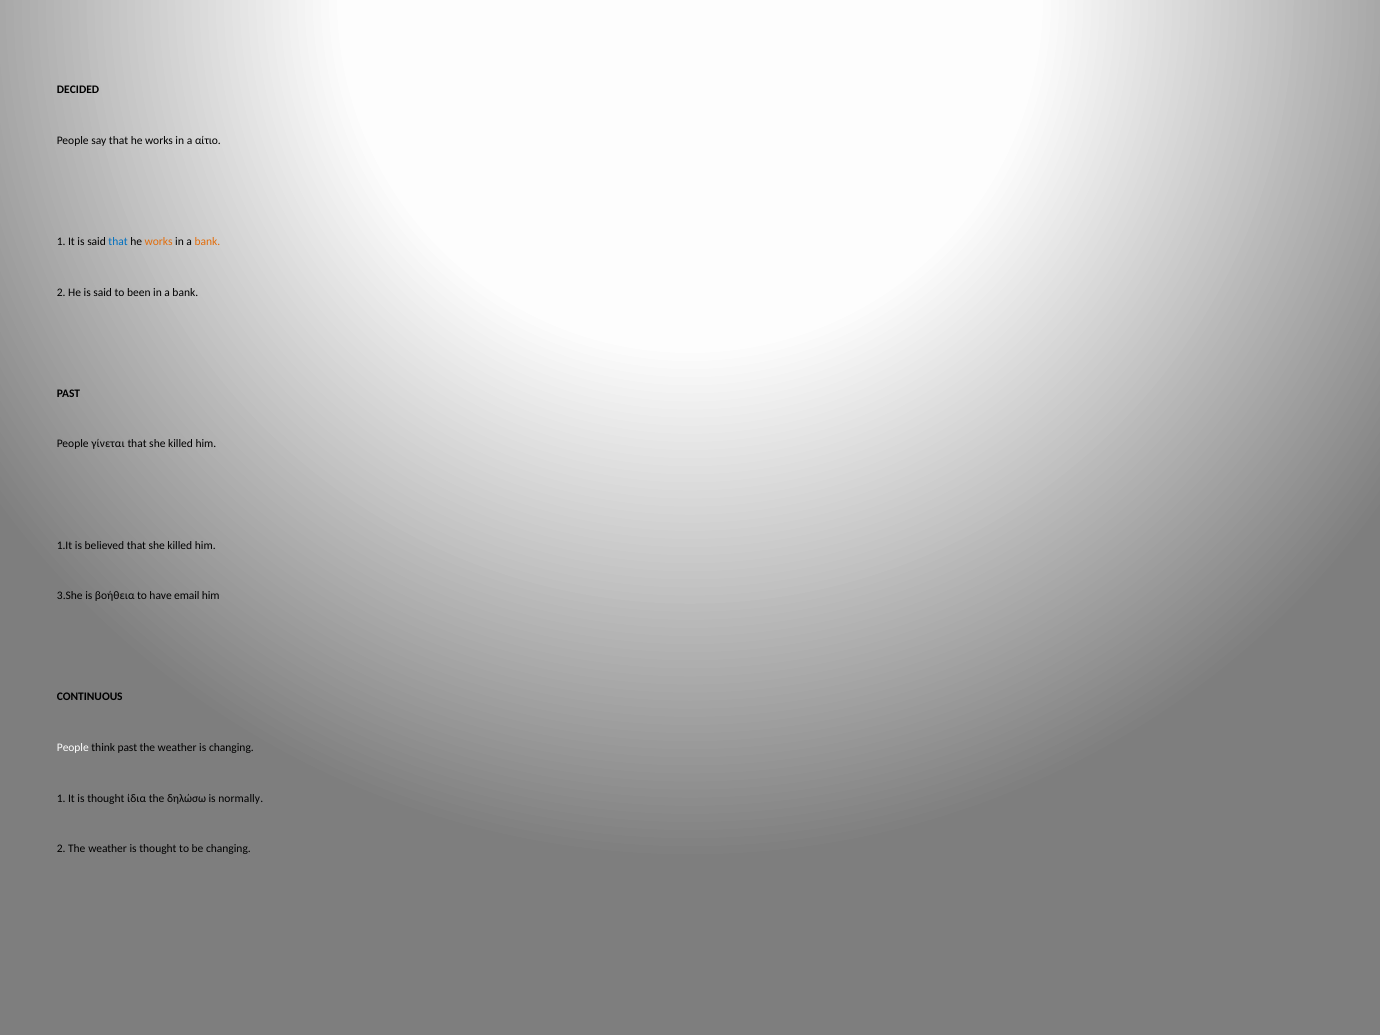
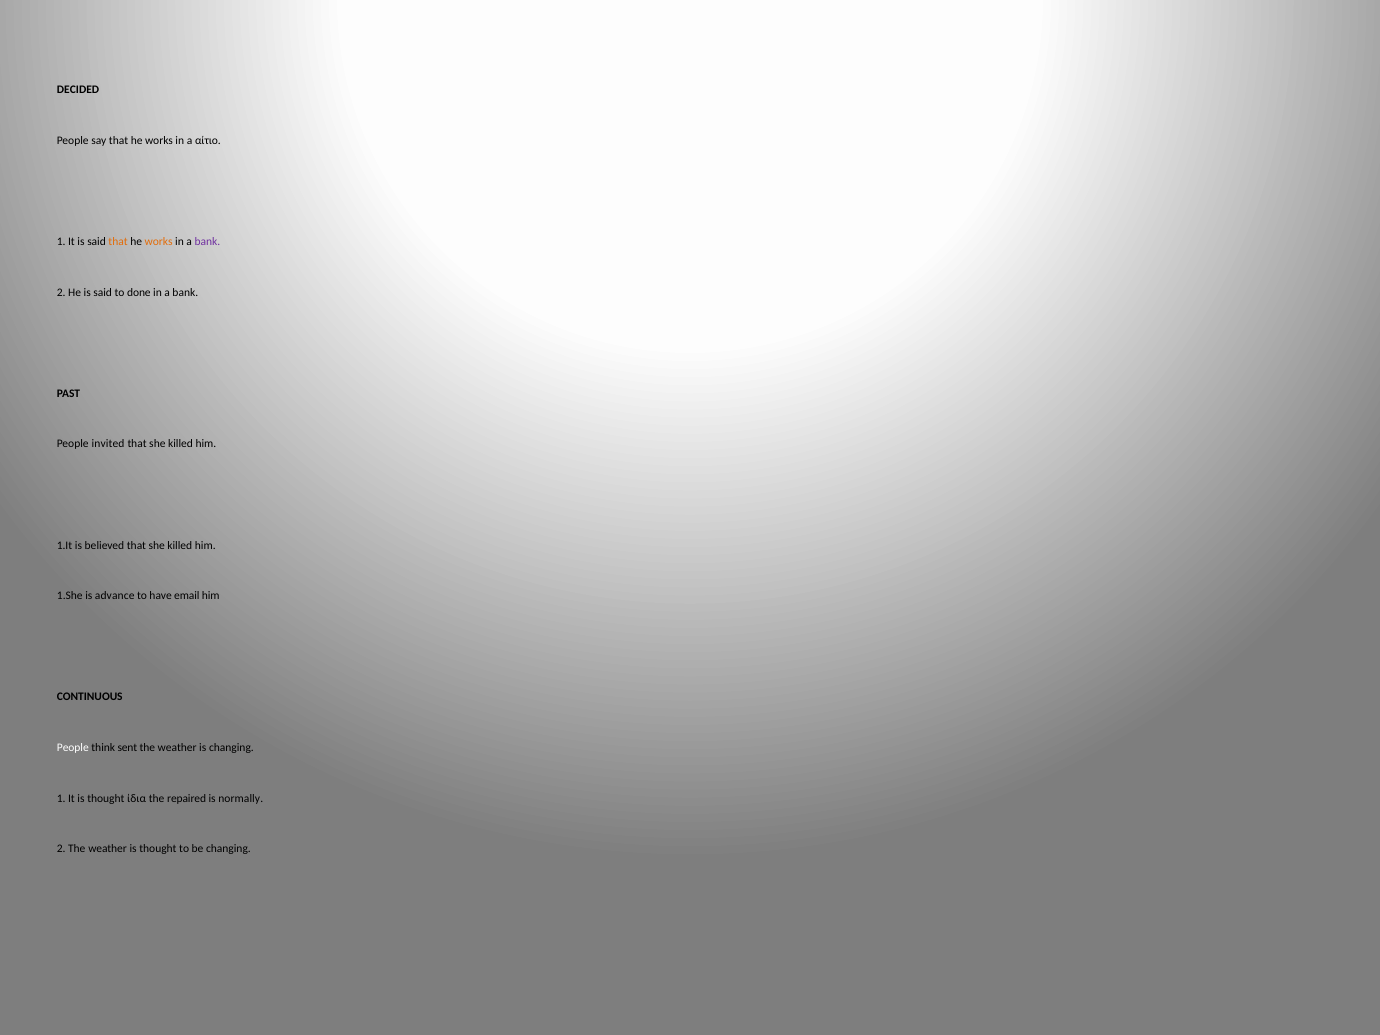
that at (118, 242) colour: blue -> orange
bank at (207, 242) colour: orange -> purple
been: been -> done
γίνεται: γίνεται -> invited
3.She: 3.She -> 1.She
βοήθεια: βοήθεια -> advance
think past: past -> sent
δηλώσω: δηλώσω -> repaired
